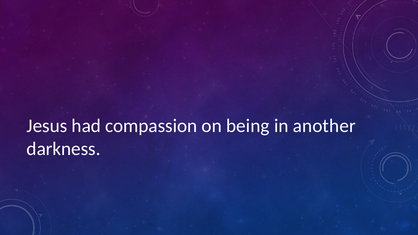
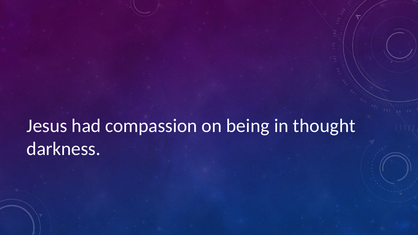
another: another -> thought
